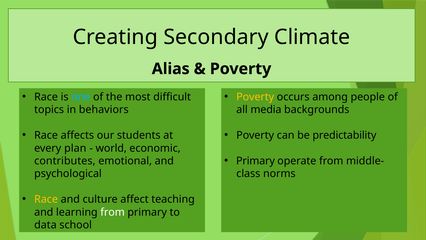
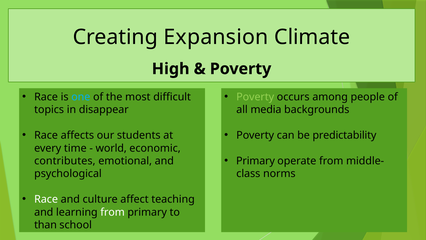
Secondary: Secondary -> Expansion
Alias: Alias -> High
Poverty at (255, 97) colour: yellow -> light green
behaviors: behaviors -> disappear
plan: plan -> time
Race at (46, 199) colour: yellow -> white
data: data -> than
